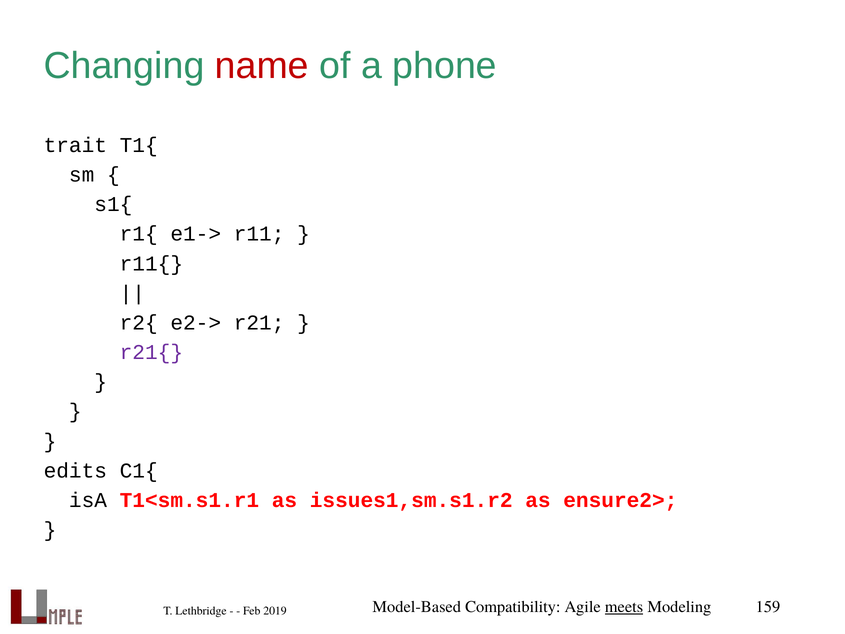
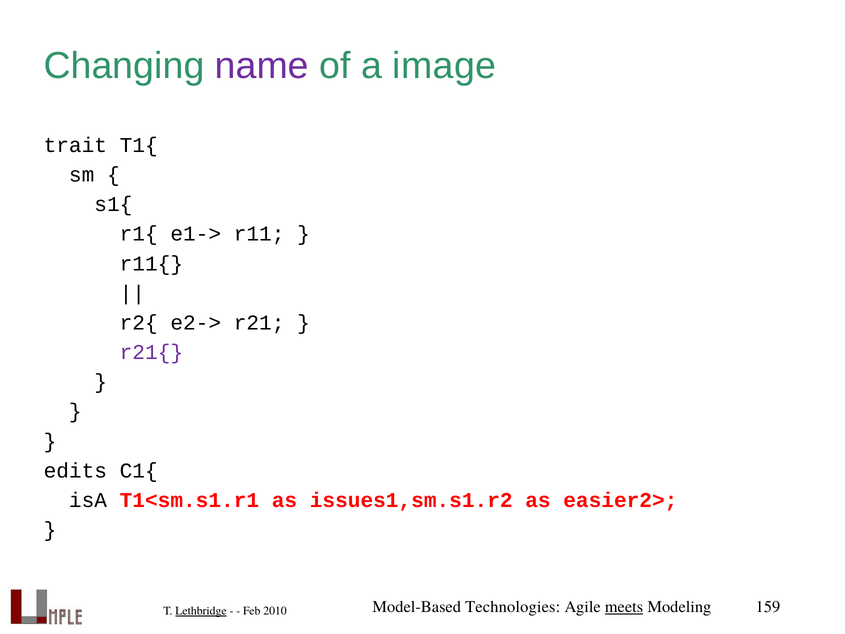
name colour: red -> purple
phone: phone -> image
ensure2>: ensure2> -> easier2>
Compatibility: Compatibility -> Technologies
Lethbridge underline: none -> present
2019: 2019 -> 2010
